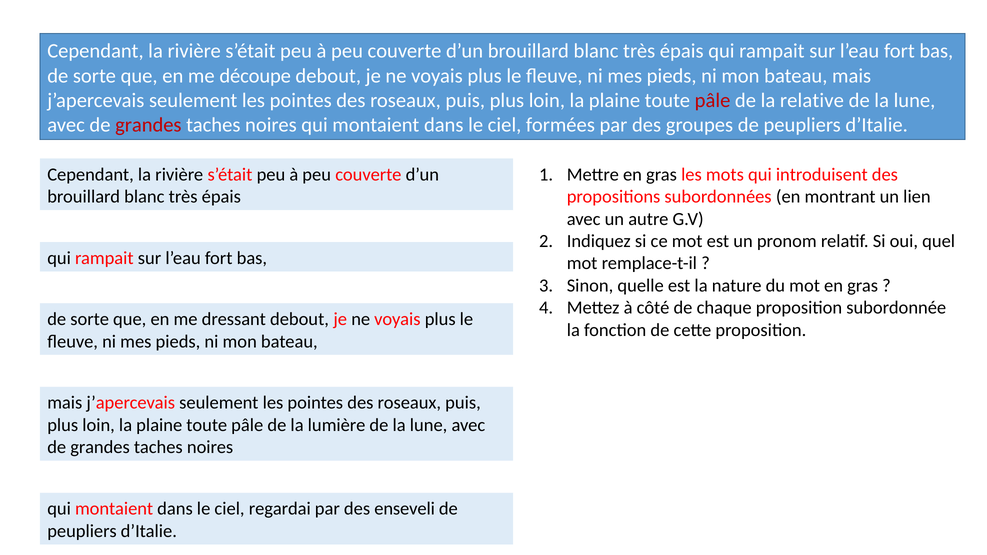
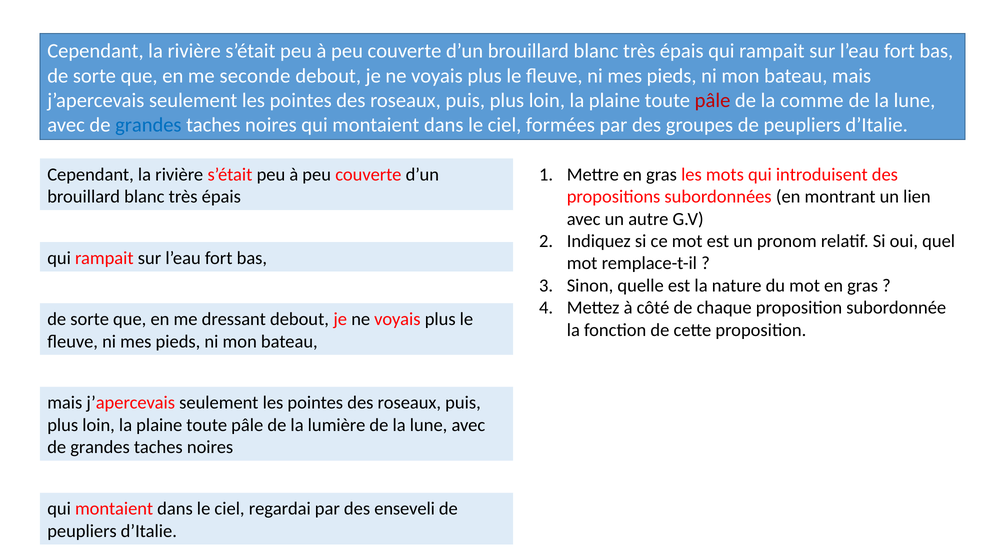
découpe: découpe -> seconde
relative: relative -> comme
grandes at (148, 125) colour: red -> blue
